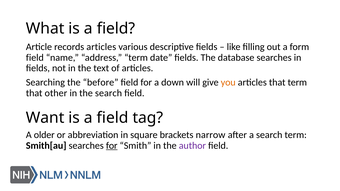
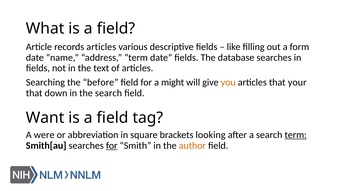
field at (35, 58): field -> date
down: down -> might
that term: term -> your
other: other -> down
older: older -> were
narrow: narrow -> looking
term at (296, 135) underline: none -> present
author colour: purple -> orange
